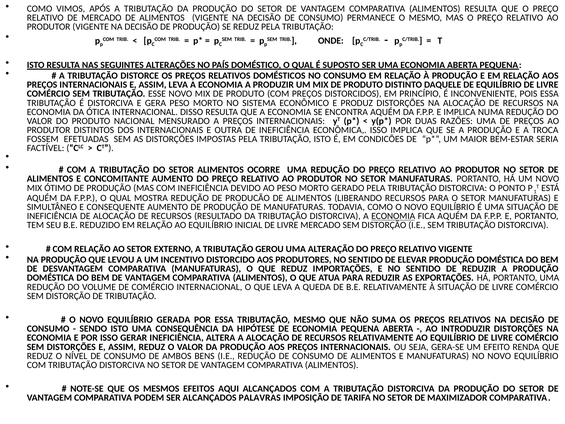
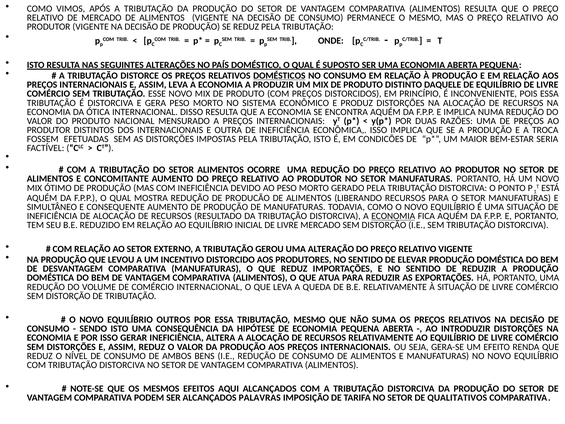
DOMÉSTICOS underline: none -> present
GERADA: GERADA -> OUTROS
MAXIMIZADOR: MAXIMIZADOR -> QUALITATIVOS
